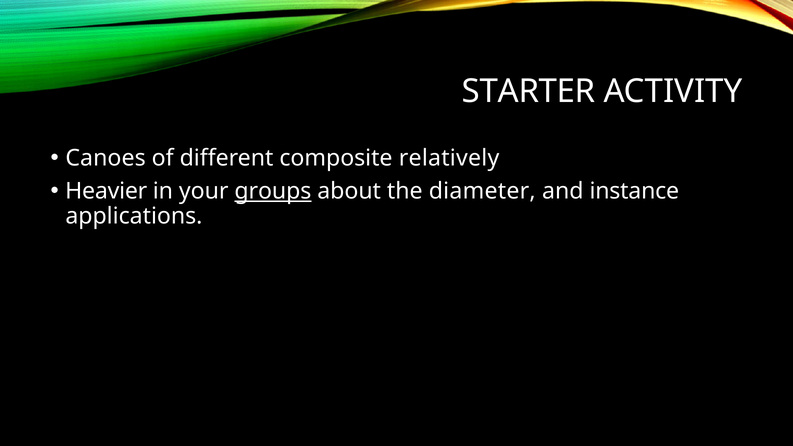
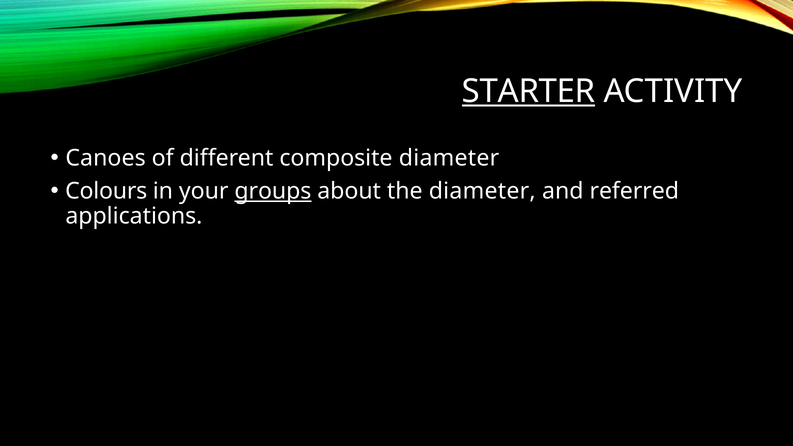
STARTER underline: none -> present
composite relatively: relatively -> diameter
Heavier: Heavier -> Colours
instance: instance -> referred
